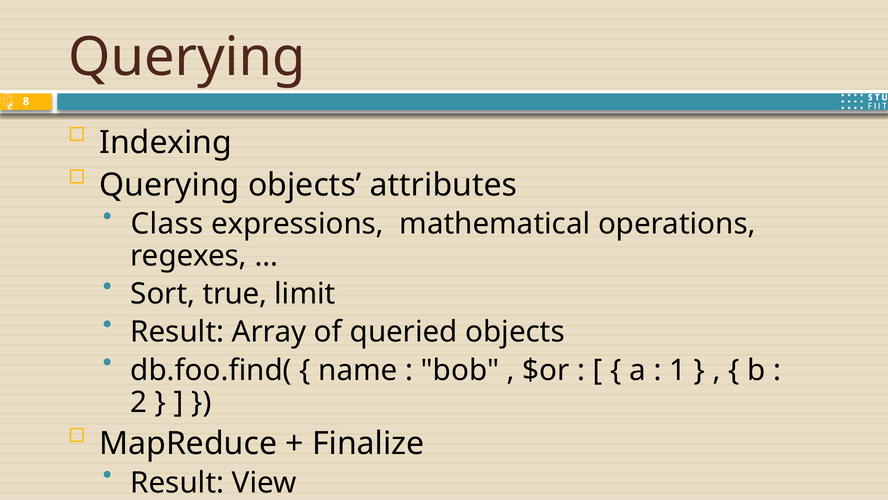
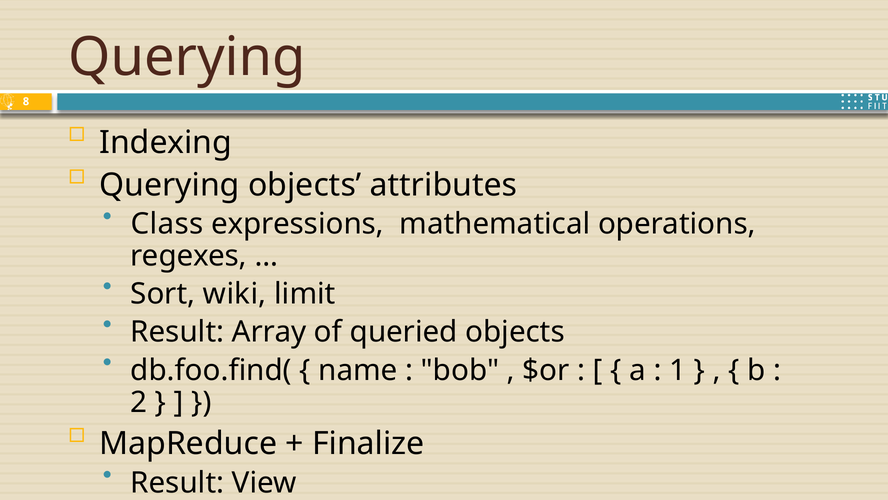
true: true -> wiki
